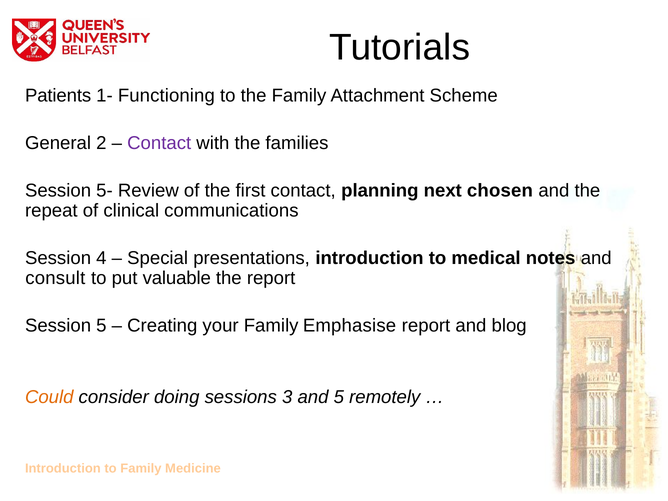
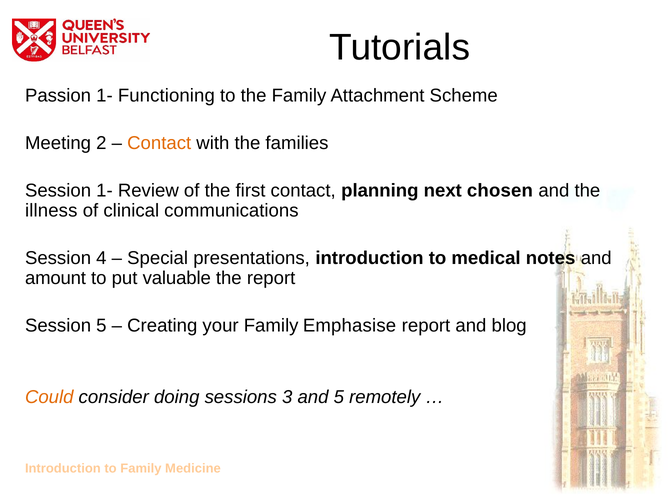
Patients: Patients -> Passion
General: General -> Meeting
Contact at (159, 143) colour: purple -> orange
Session 5-: 5- -> 1-
repeat: repeat -> illness
consult: consult -> amount
